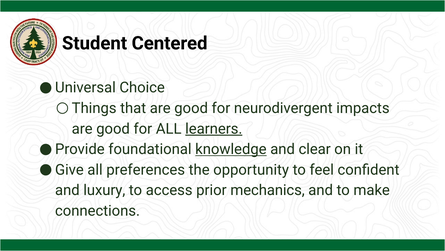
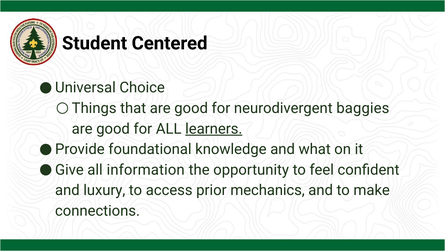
impacts: impacts -> baggies
knowledge underline: present -> none
clear: clear -> what
preferences: preferences -> information
